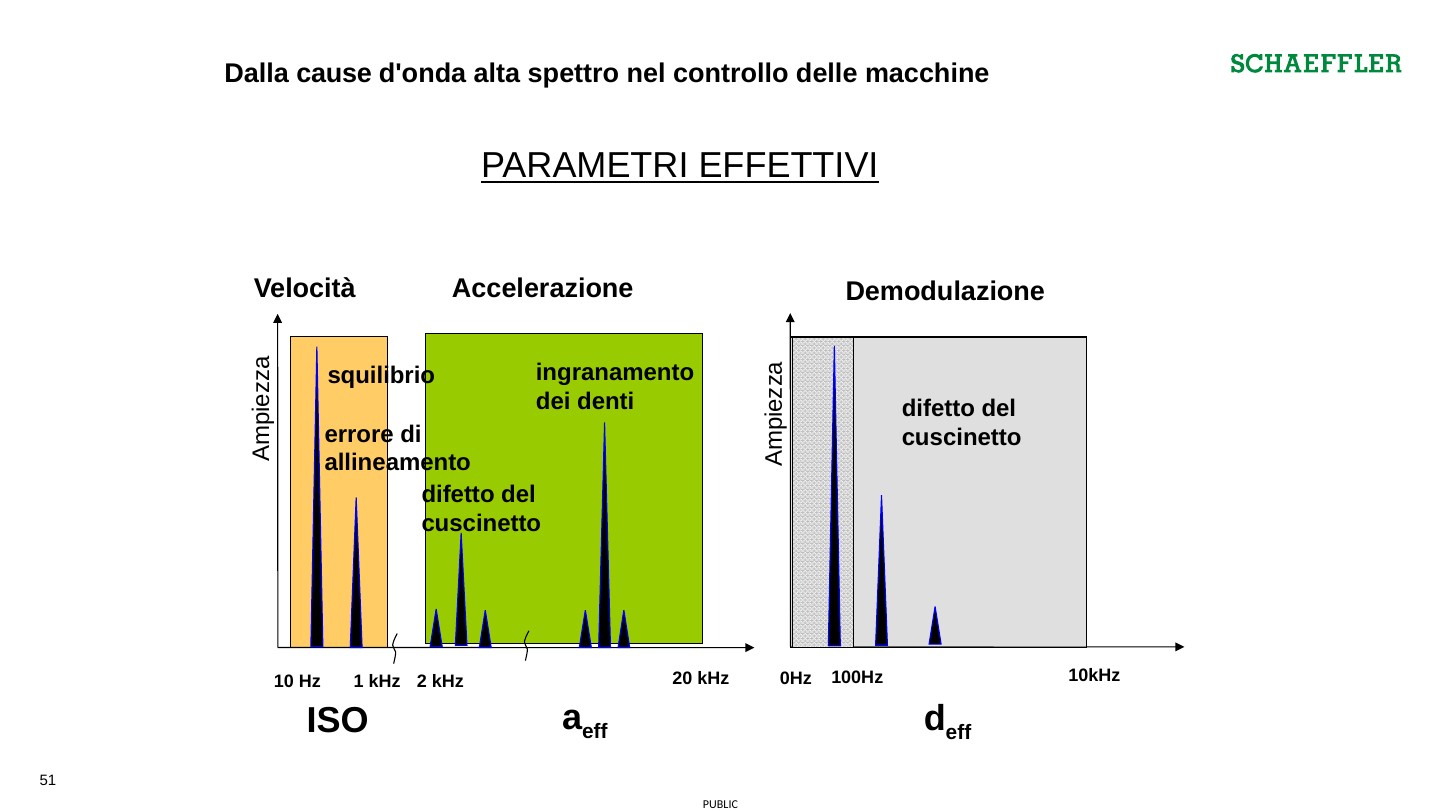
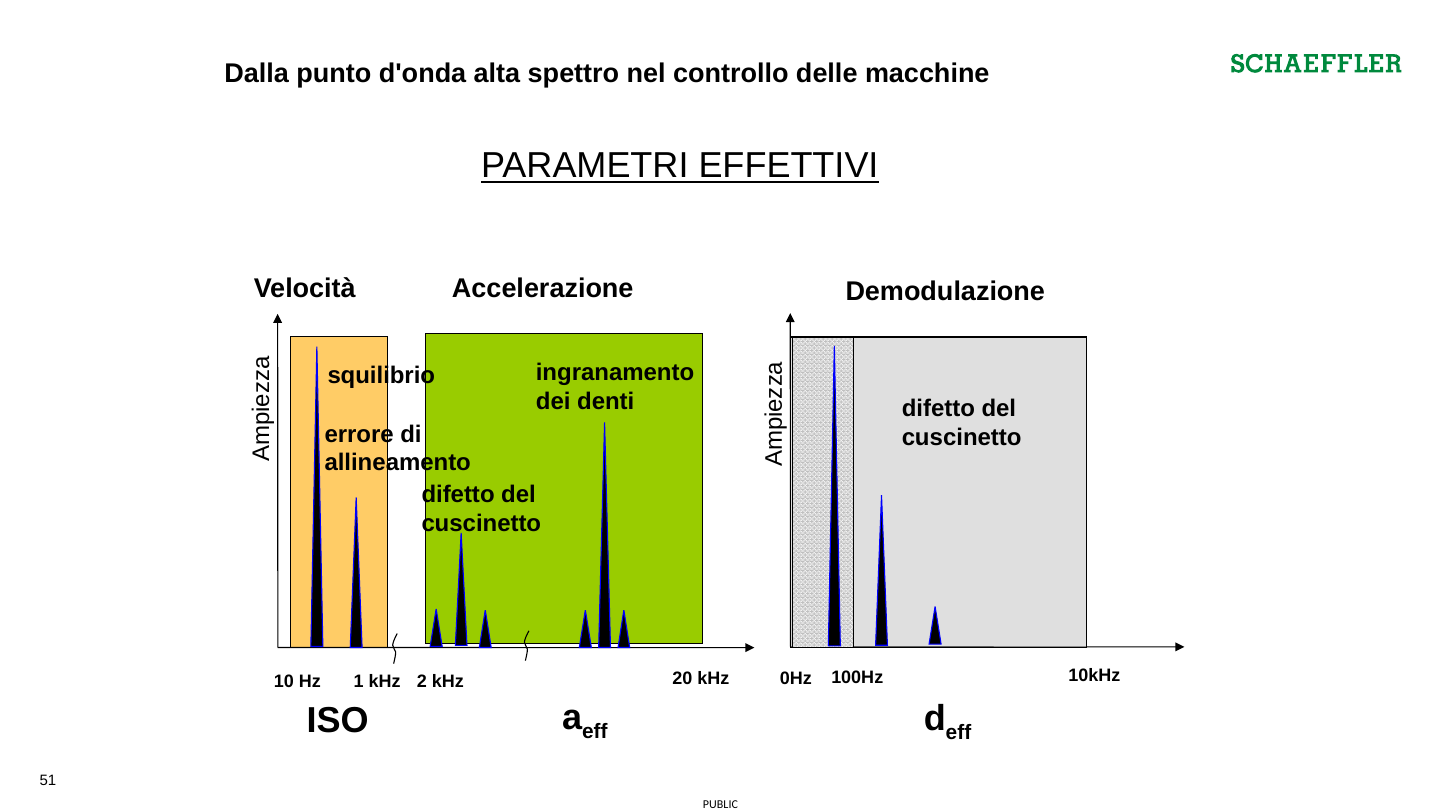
cause: cause -> punto
